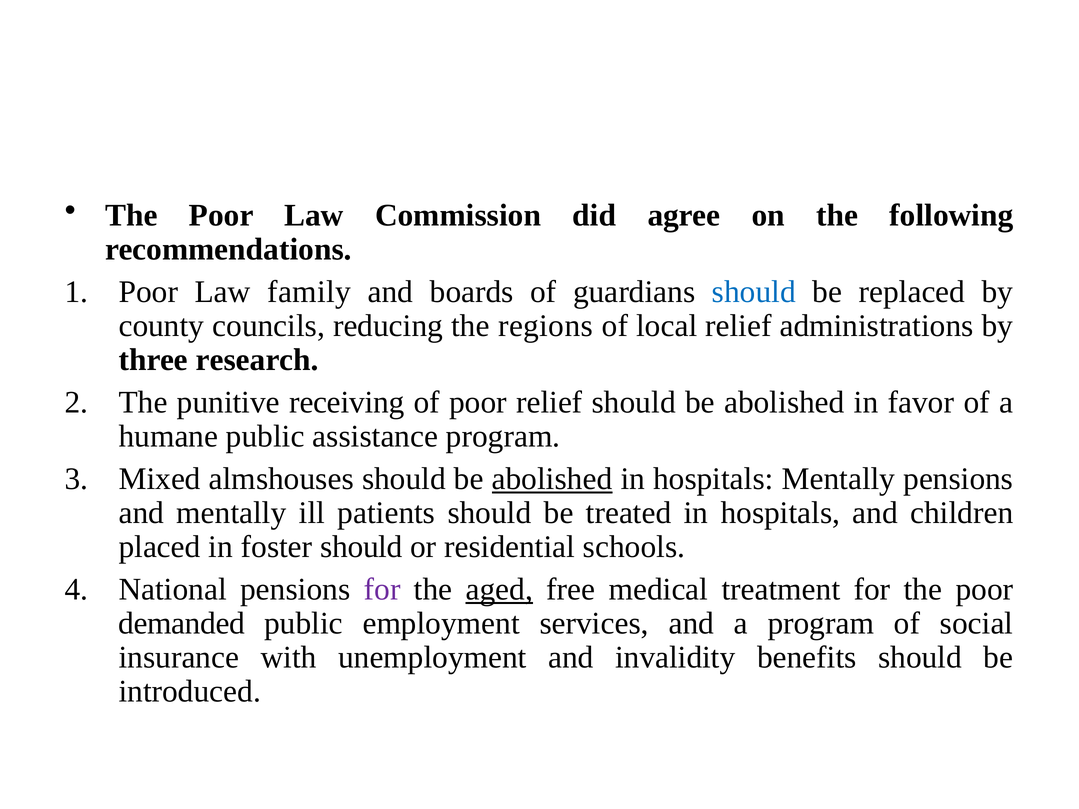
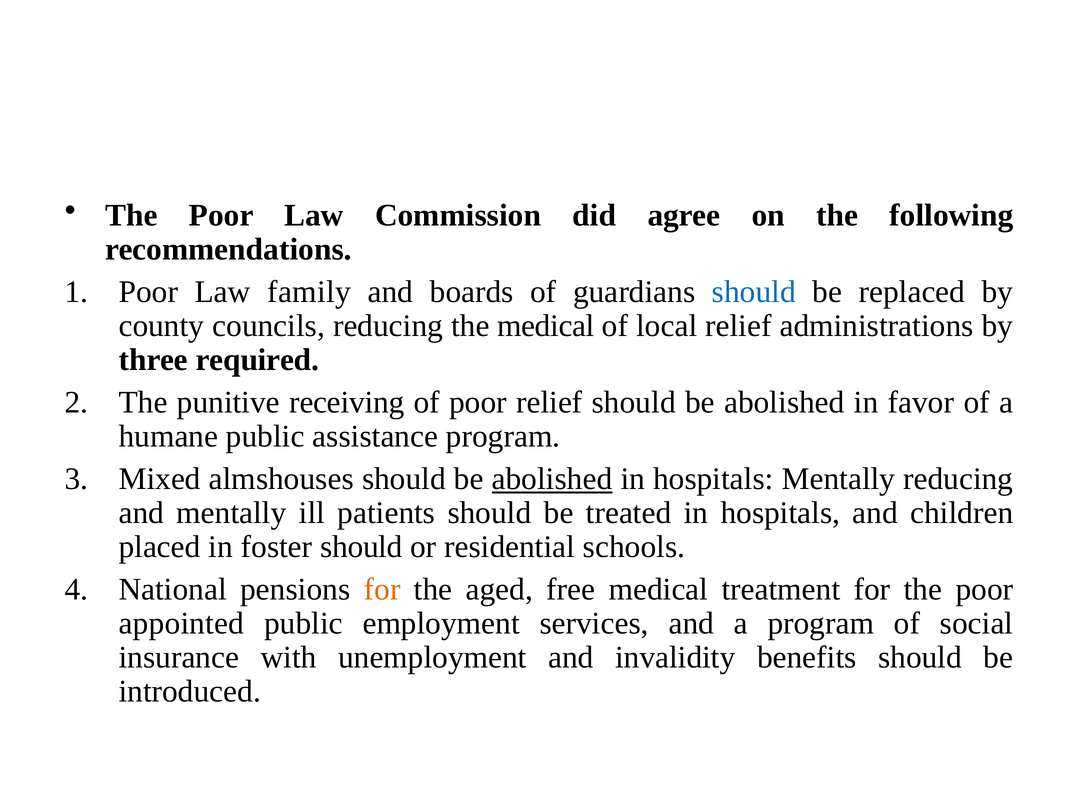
the regions: regions -> medical
research: research -> required
Mentally pensions: pensions -> reducing
for at (382, 590) colour: purple -> orange
aged underline: present -> none
demanded: demanded -> appointed
